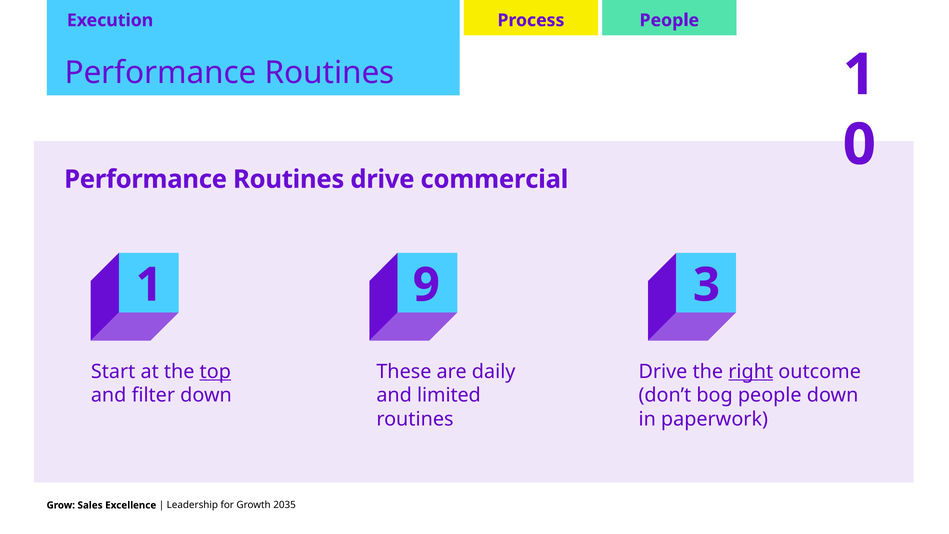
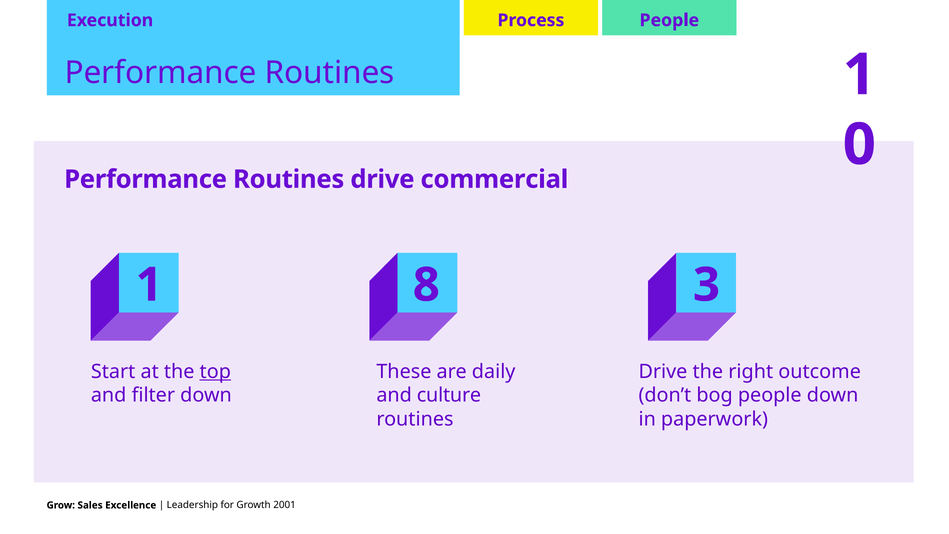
9: 9 -> 8
right underline: present -> none
limited: limited -> culture
2035: 2035 -> 2001
